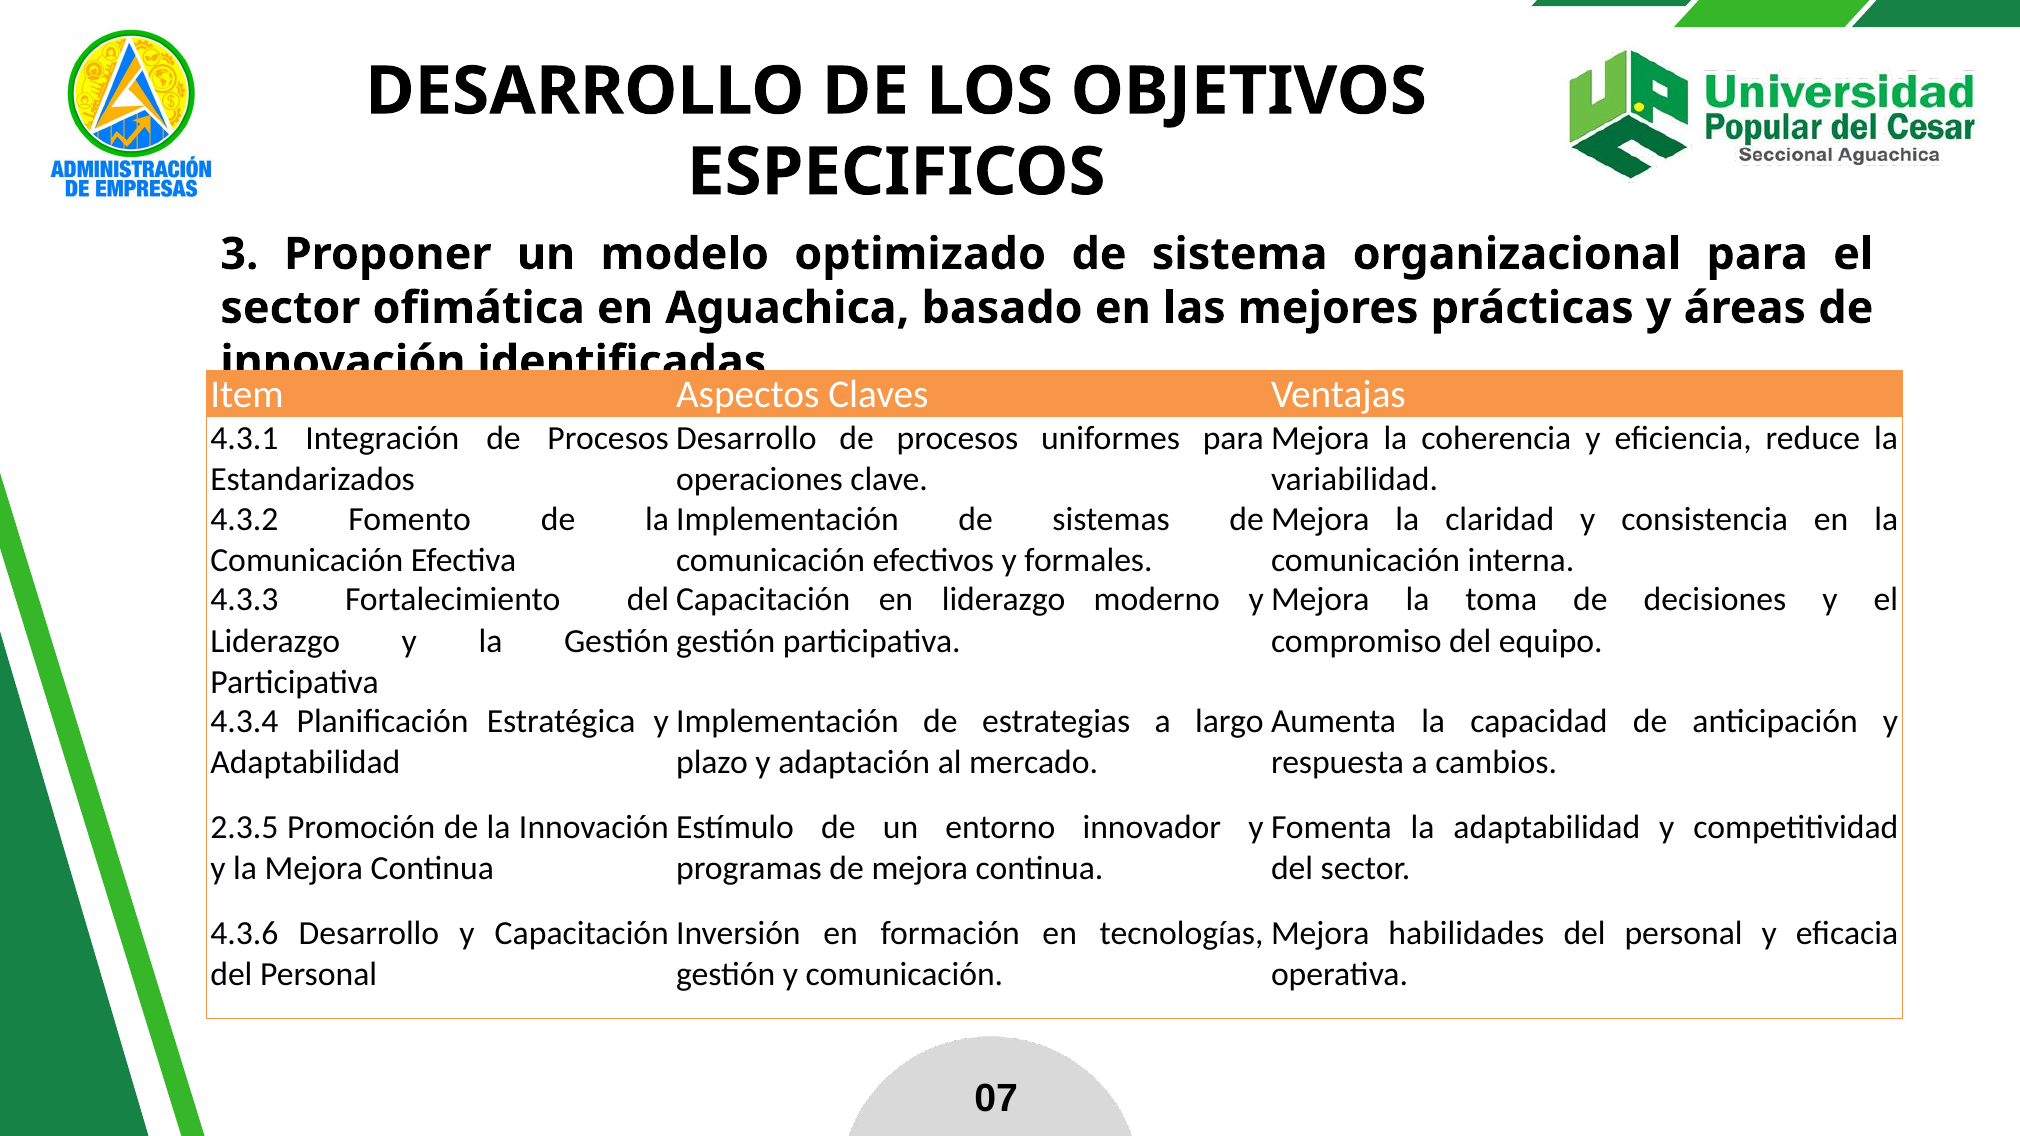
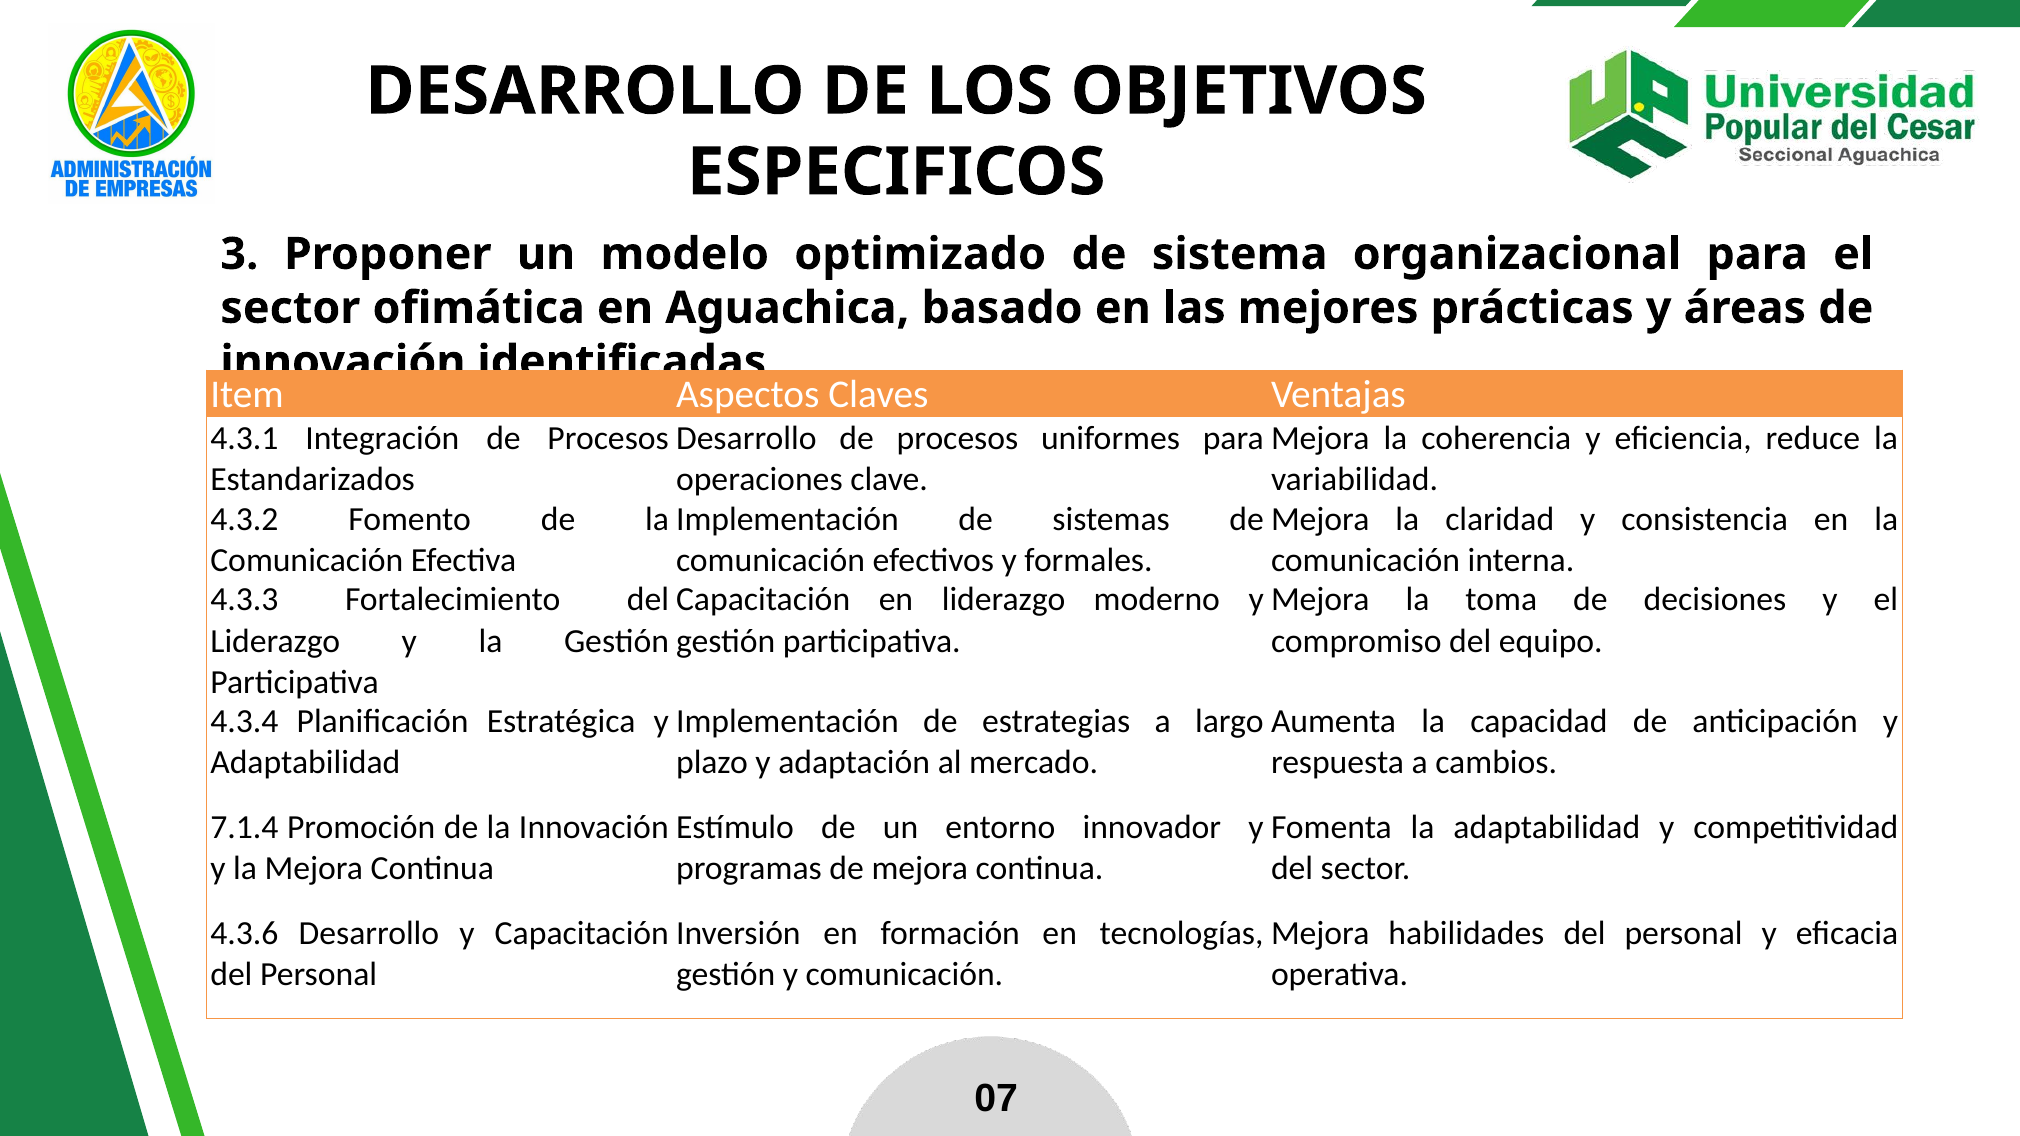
2.3.5: 2.3.5 -> 7.1.4
